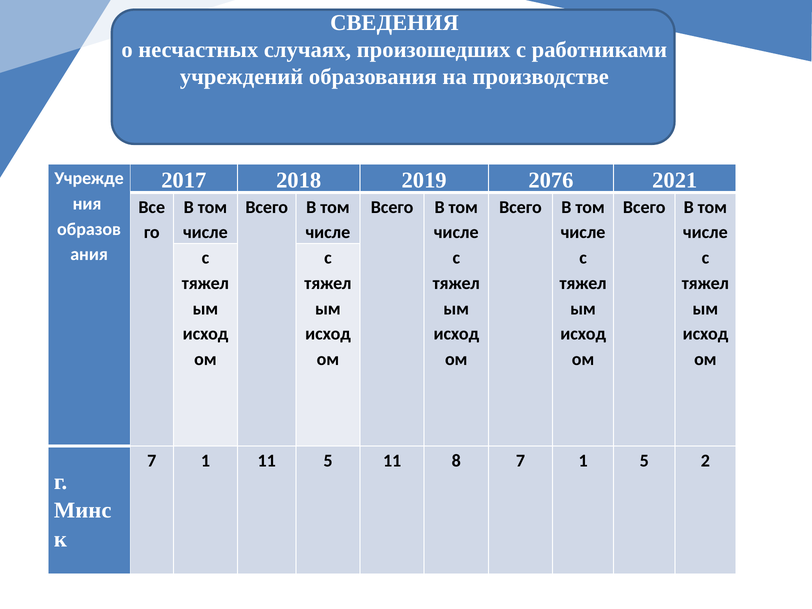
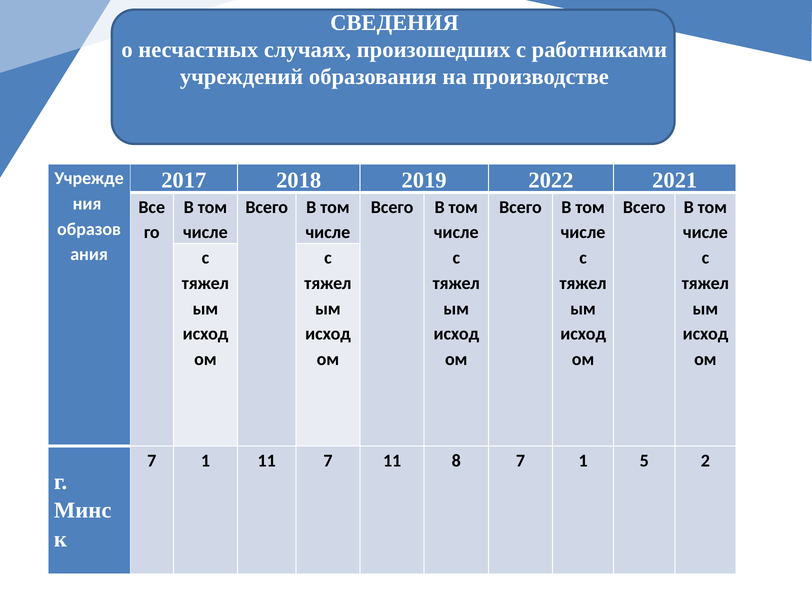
2076: 2076 -> 2022
11 5: 5 -> 7
